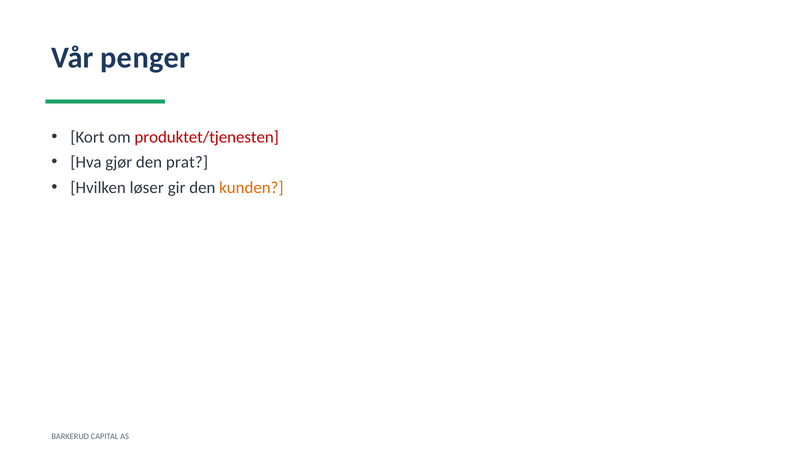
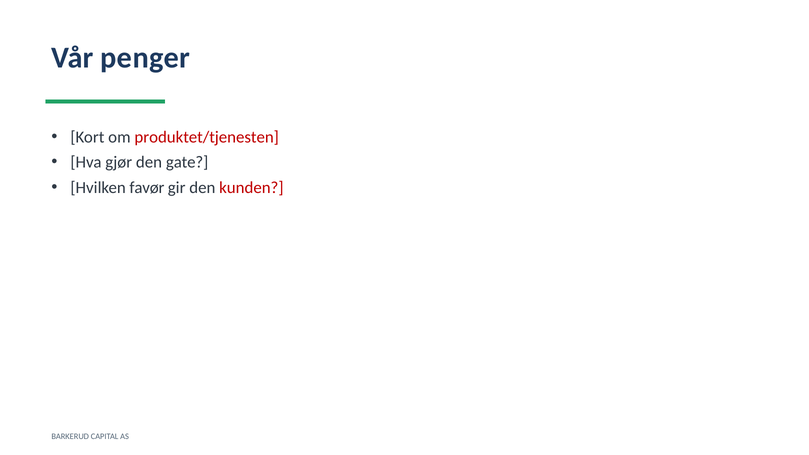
prat: prat -> gate
løser: løser -> favør
kunden colour: orange -> red
